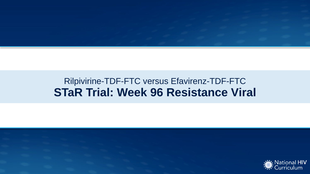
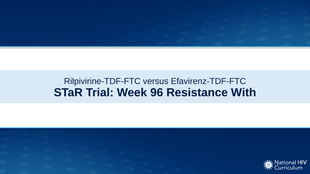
Viral: Viral -> With
